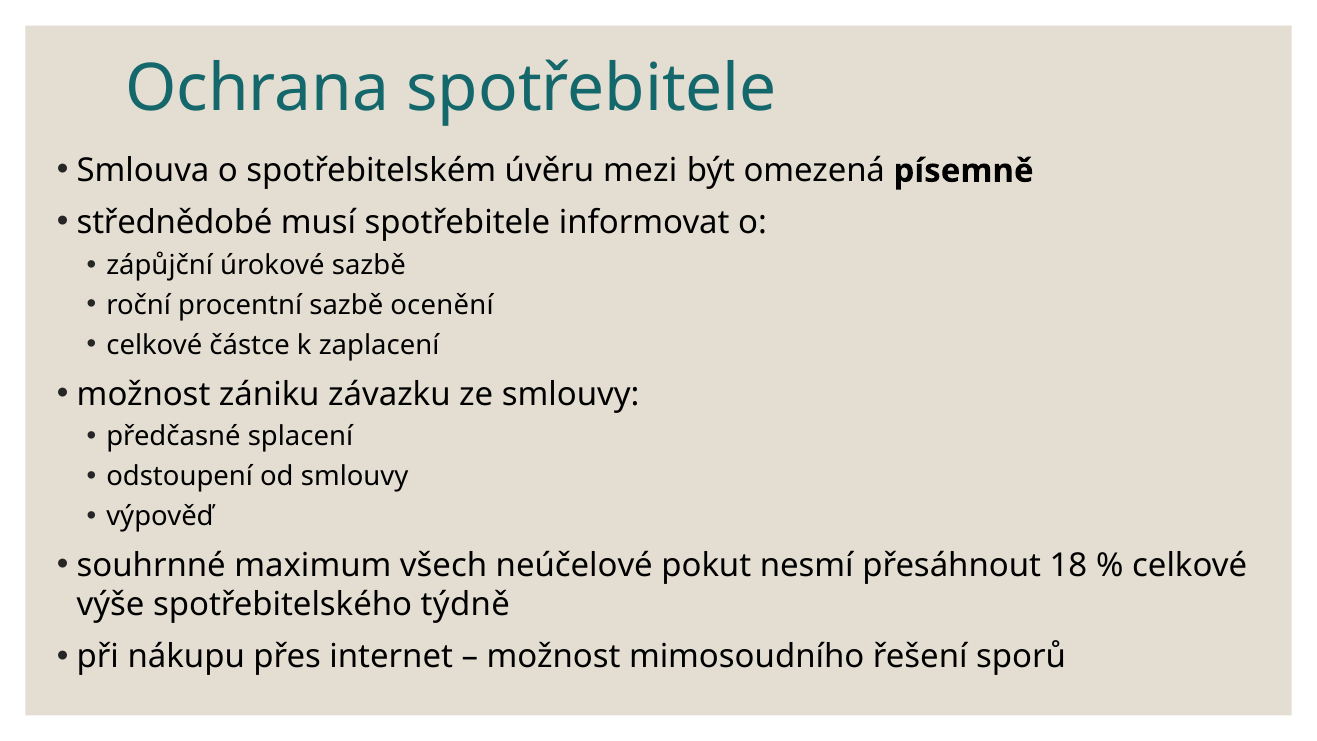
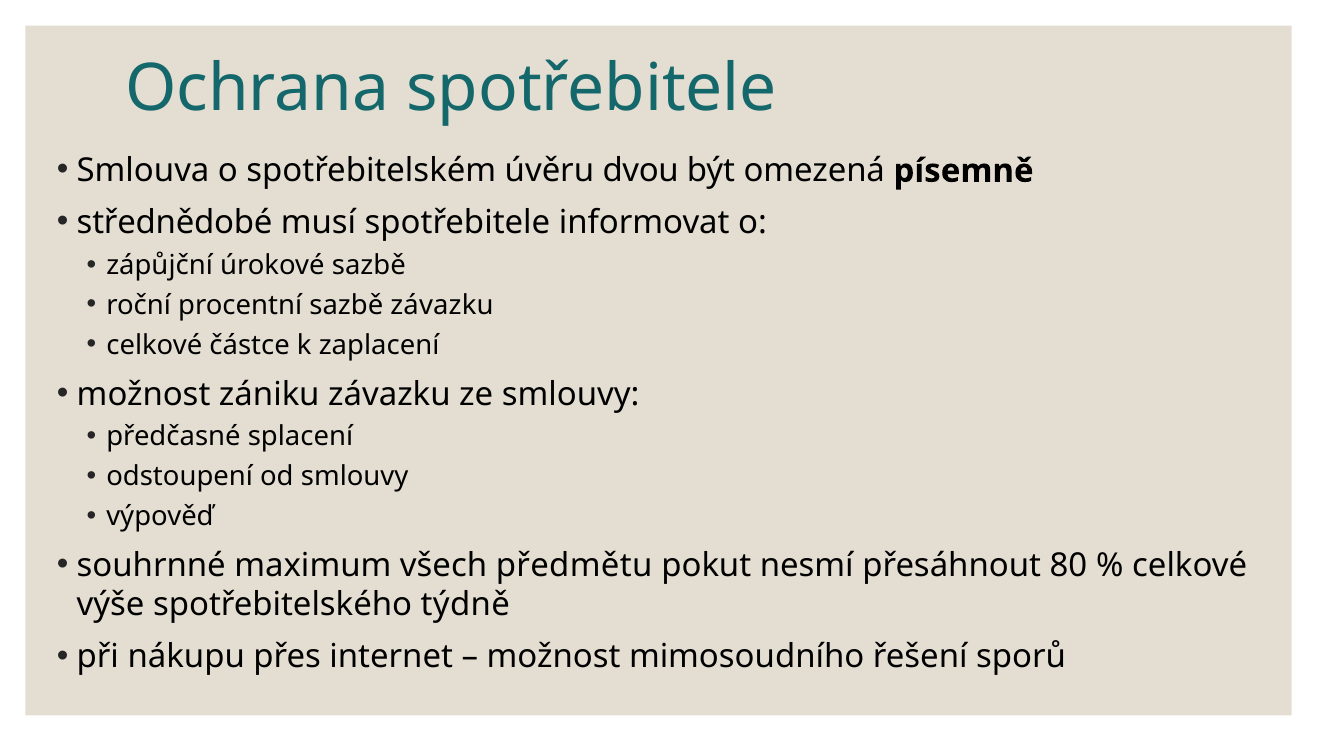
mezi: mezi -> dvou
sazbě ocenění: ocenění -> závazku
neúčelové: neúčelové -> předmětu
18: 18 -> 80
